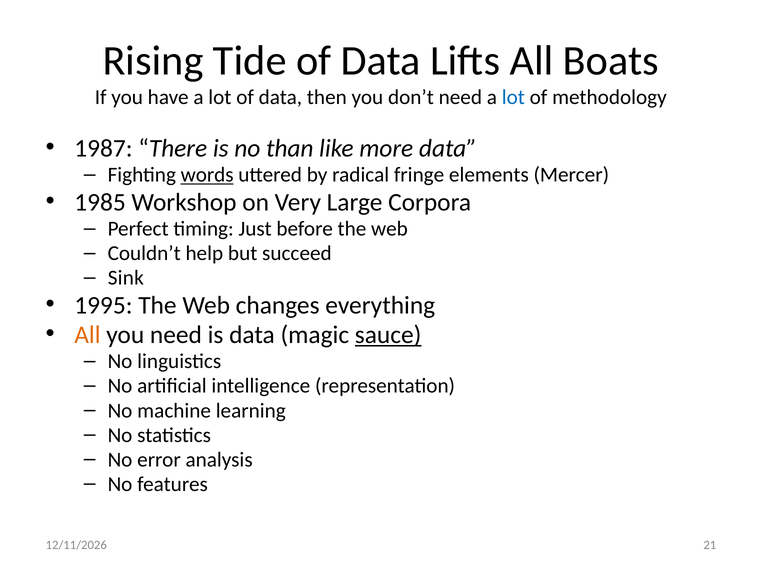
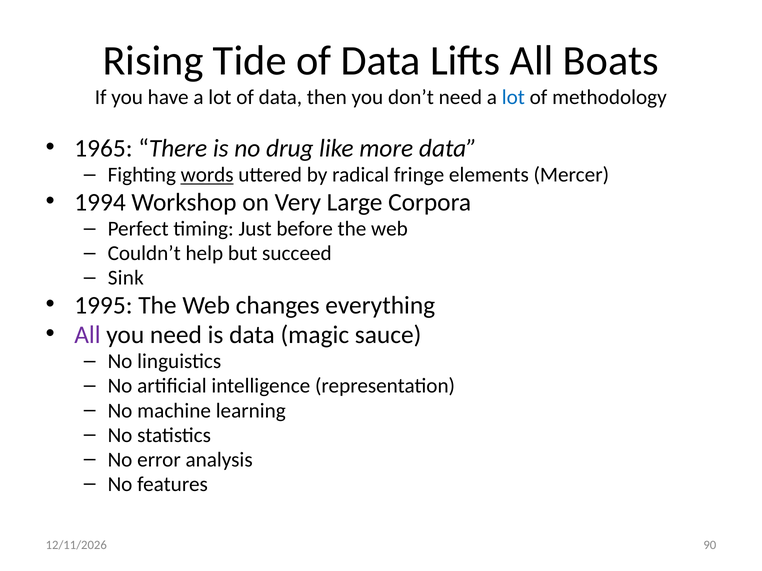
1987: 1987 -> 1965
than: than -> drug
1985: 1985 -> 1994
All at (87, 335) colour: orange -> purple
sauce underline: present -> none
21: 21 -> 90
